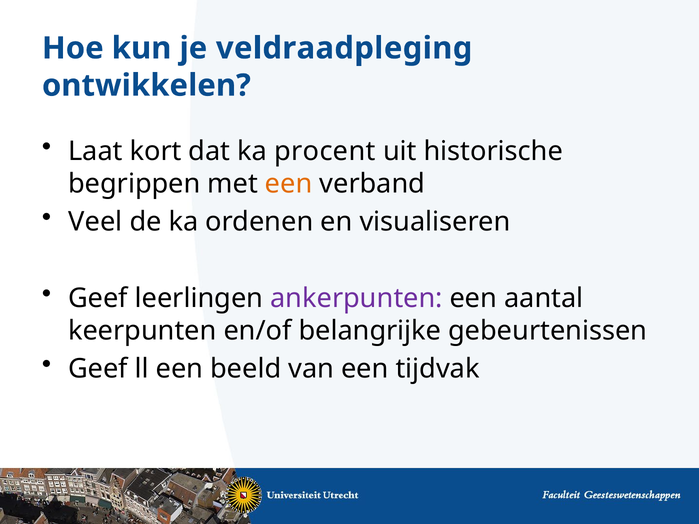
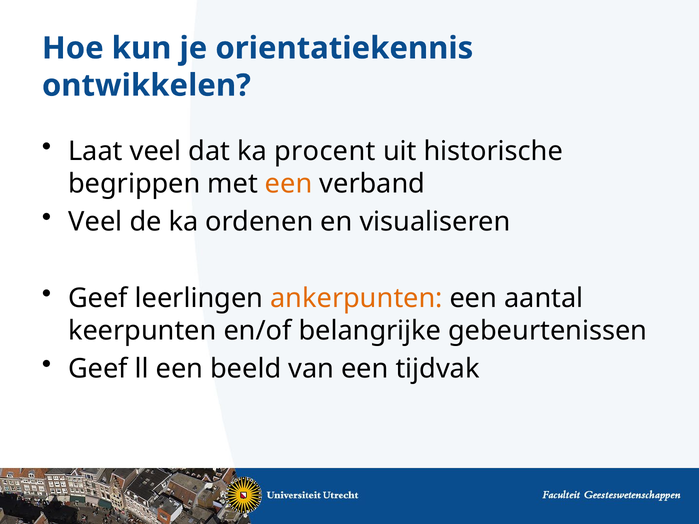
veldraadpleging: veldraadpleging -> orientatiekennis
Laat kort: kort -> veel
ankerpunten colour: purple -> orange
